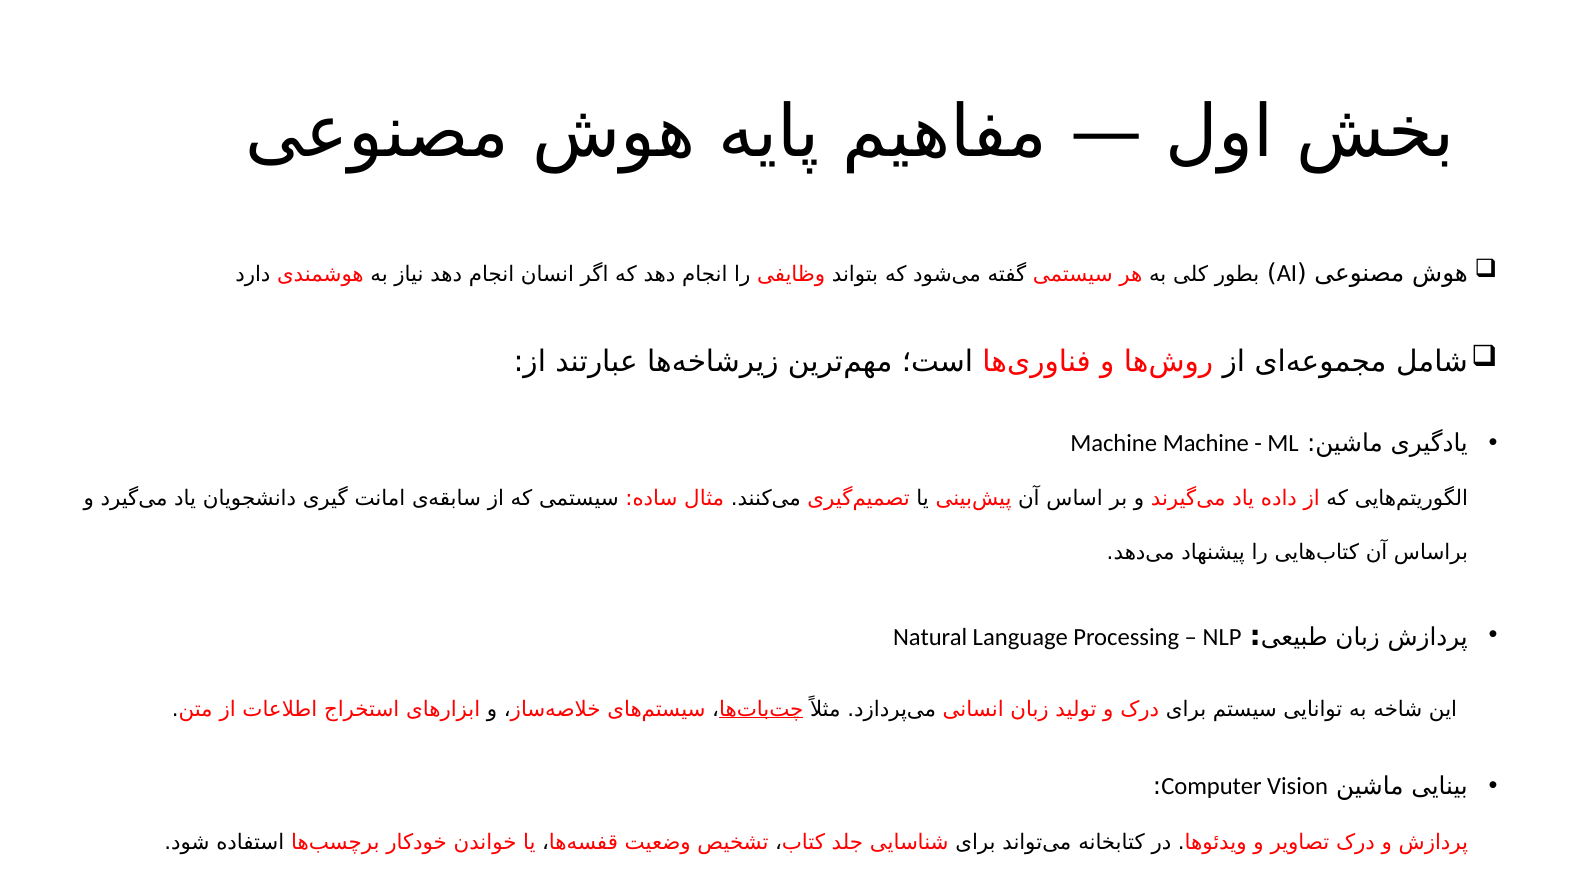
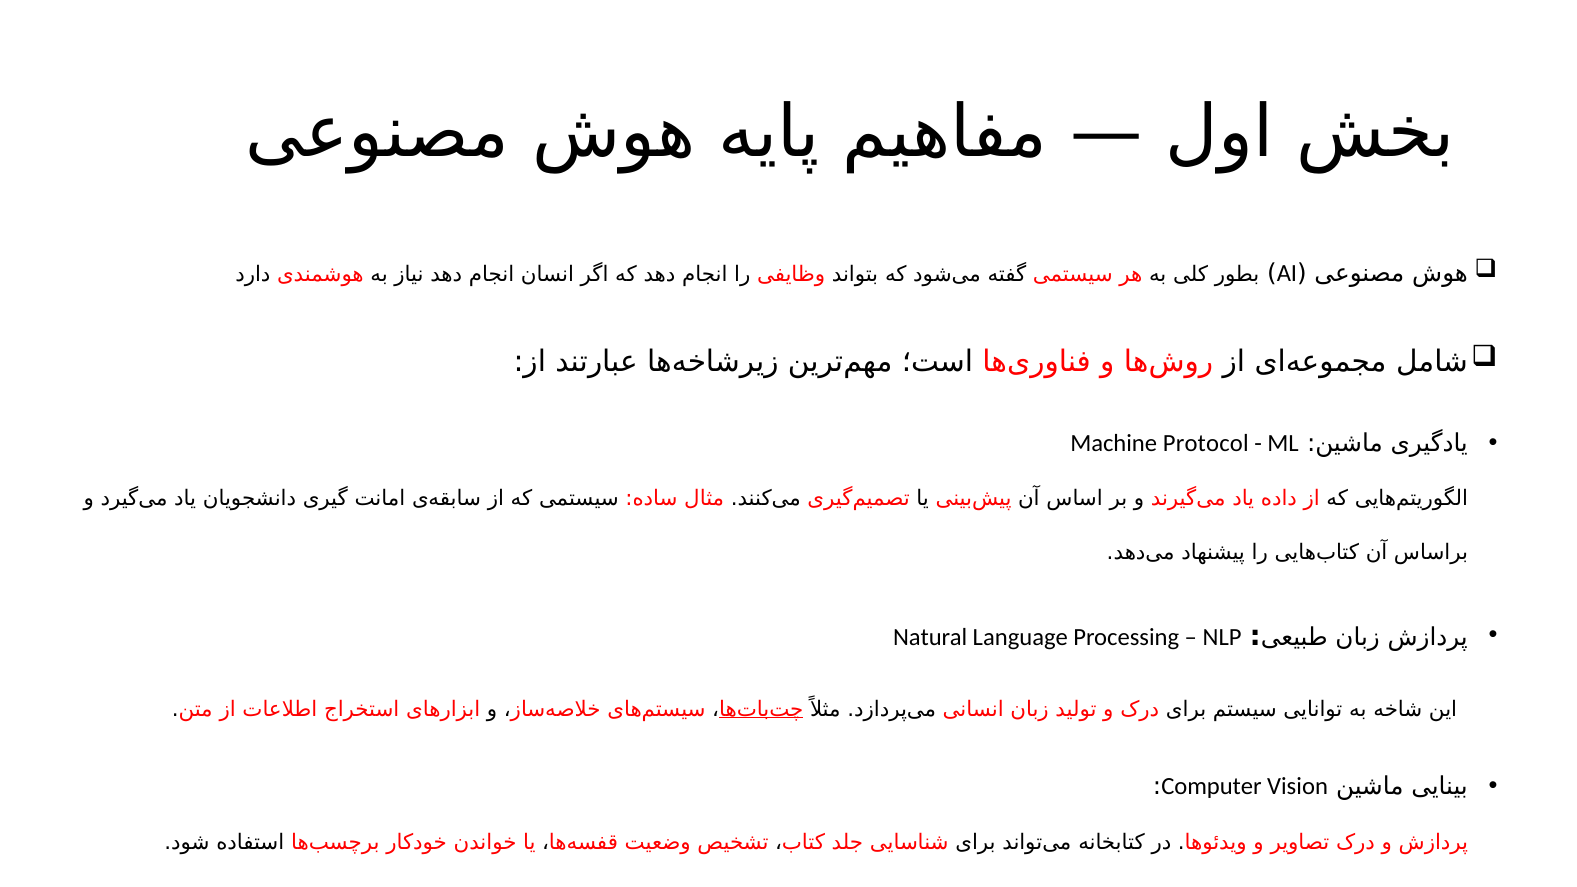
Machine Machine: Machine -> Protocol
